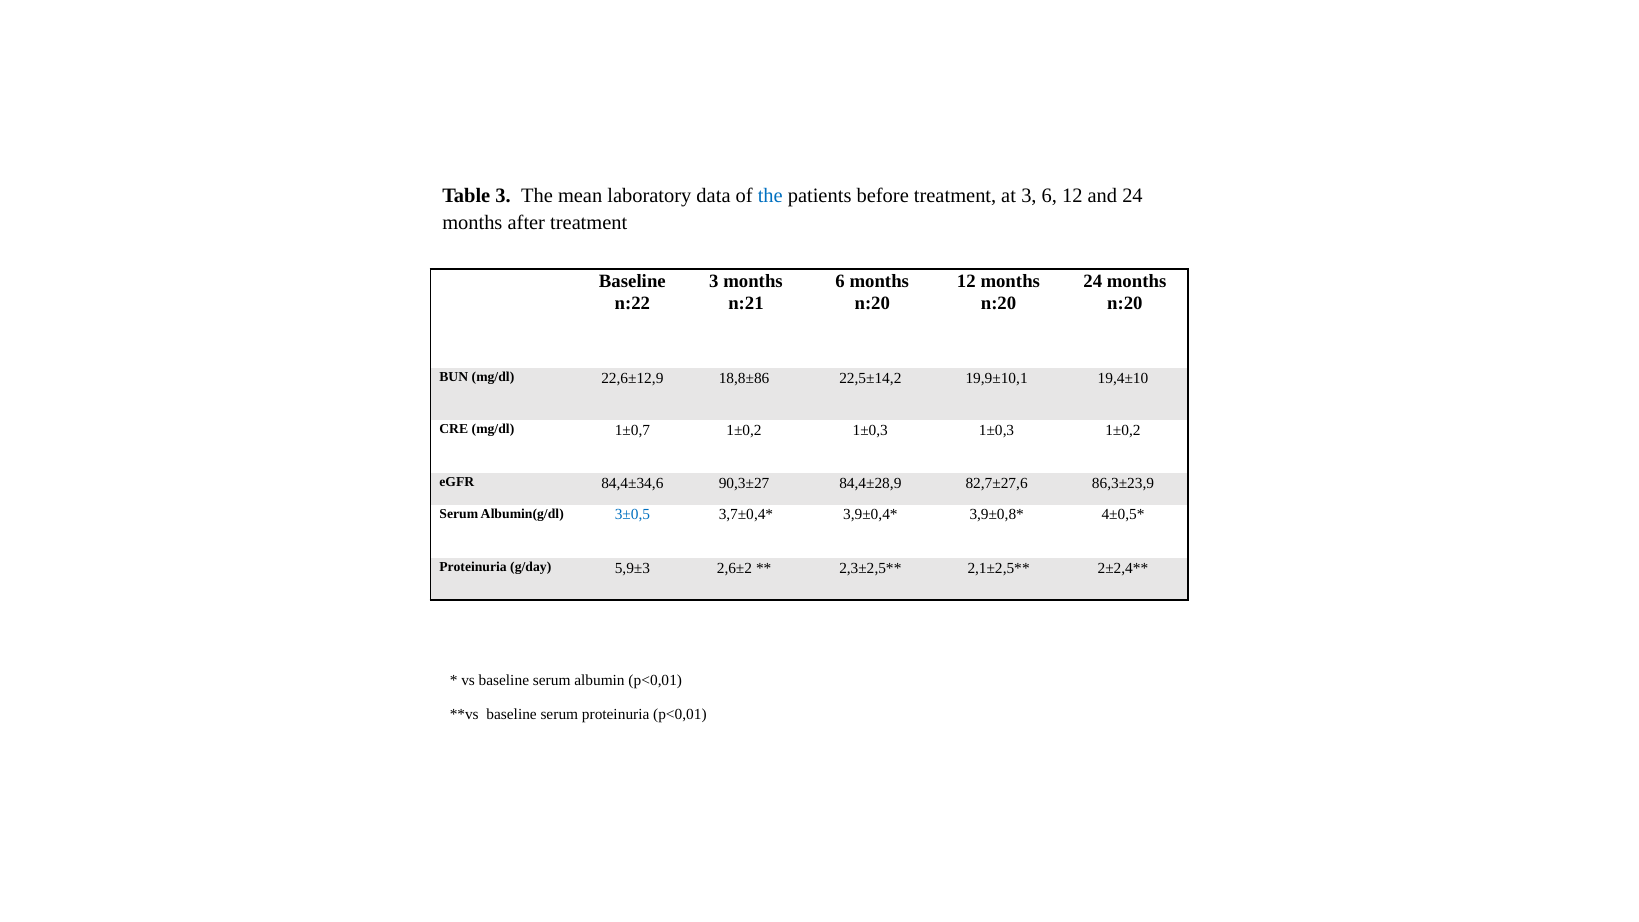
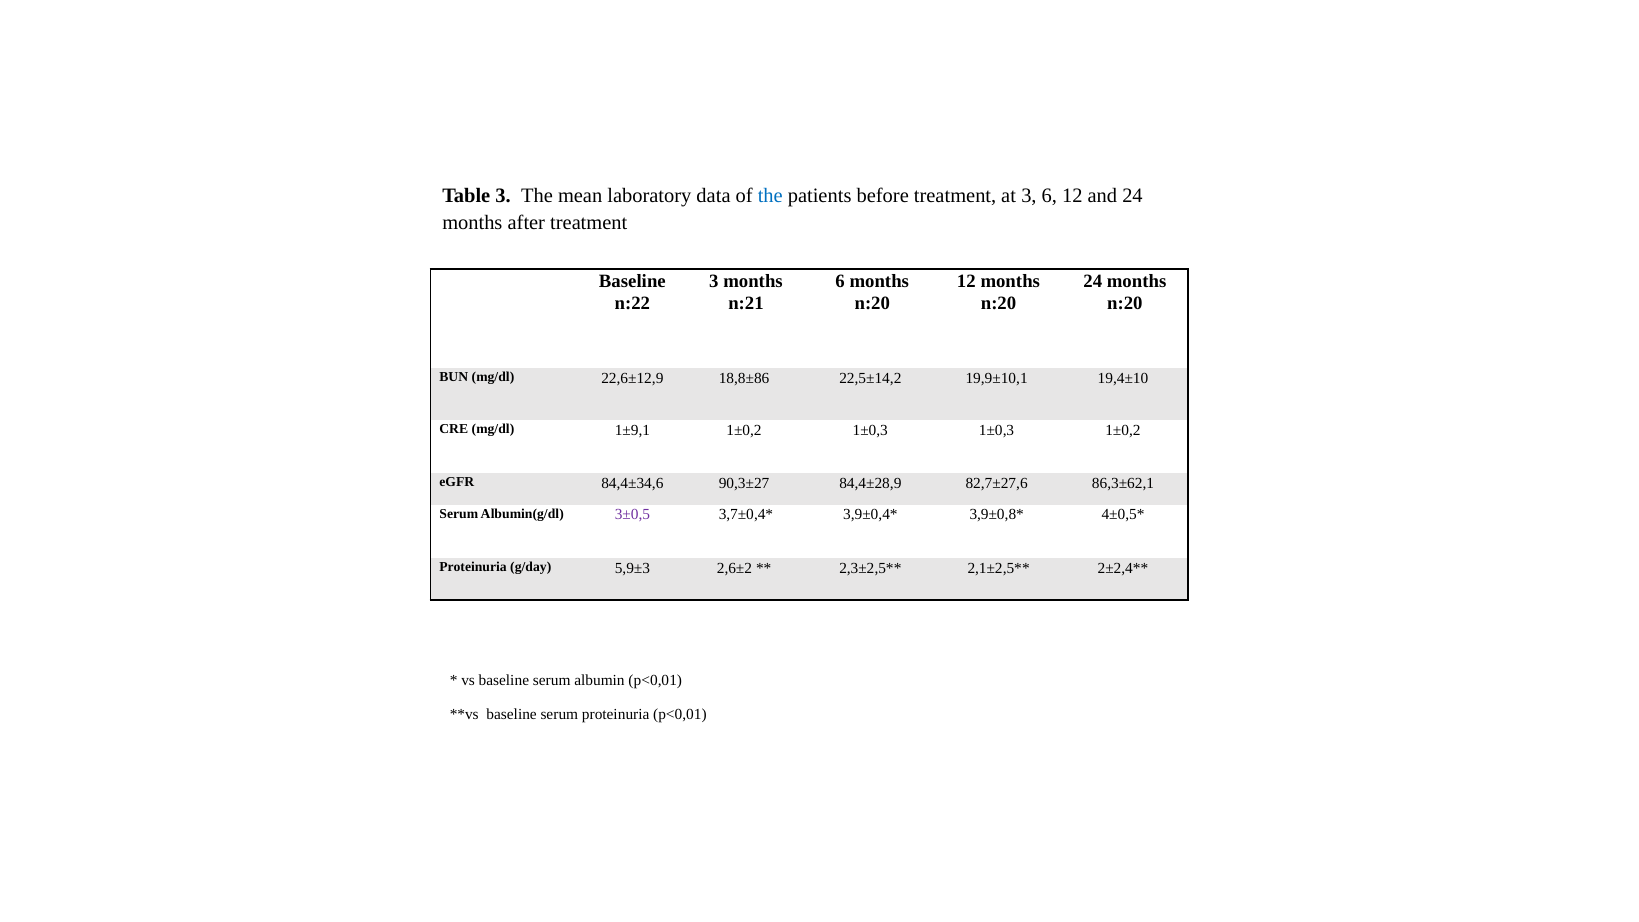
1±0,7: 1±0,7 -> 1±9,1
86,3±23,9: 86,3±23,9 -> 86,3±62,1
3±0,5 colour: blue -> purple
